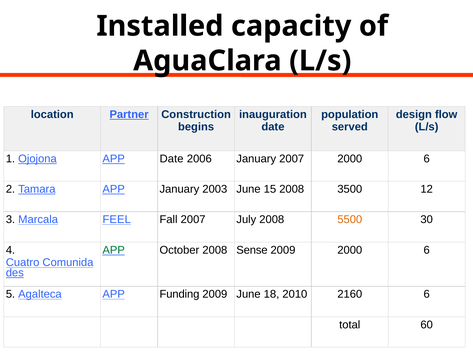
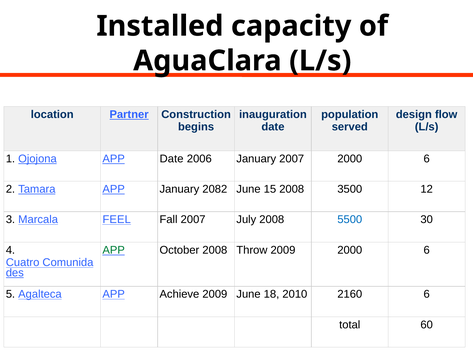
2003: 2003 -> 2082
5500 colour: orange -> blue
Sense: Sense -> Throw
Funding: Funding -> Achieve
